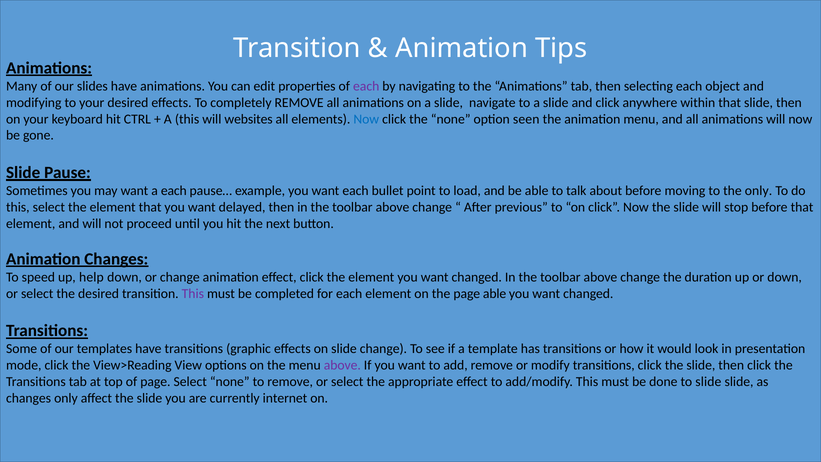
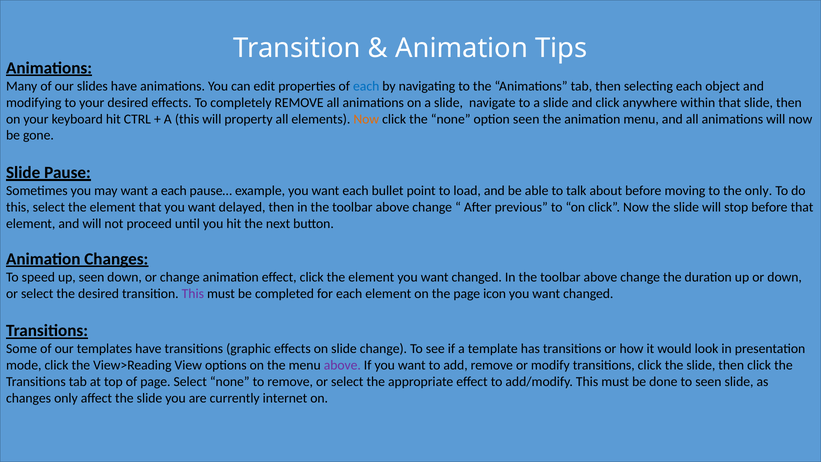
each at (366, 86) colour: purple -> blue
websites: websites -> property
Now at (366, 119) colour: blue -> orange
up help: help -> seen
page able: able -> icon
to slide: slide -> seen
